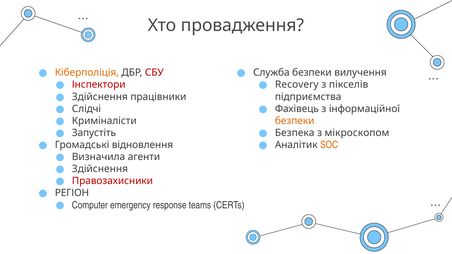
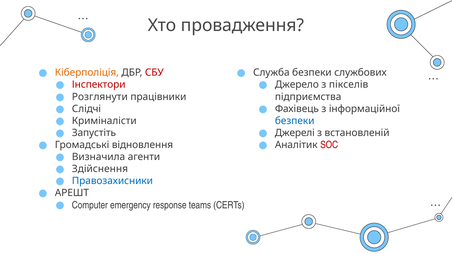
вилучення: вилучення -> службових
Recovery: Recovery -> Джерело
Здійснення at (100, 97): Здійснення -> Розглянути
безпеки at (295, 121) colour: orange -> blue
Безпека: Безпека -> Джерелі
мікроскопом: мікроскопом -> встановленій
SOC colour: orange -> red
Правозахисники colour: red -> blue
РЕГІОН: РЕГІОН -> АРЕШТ
